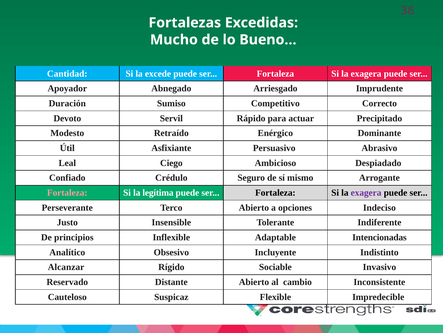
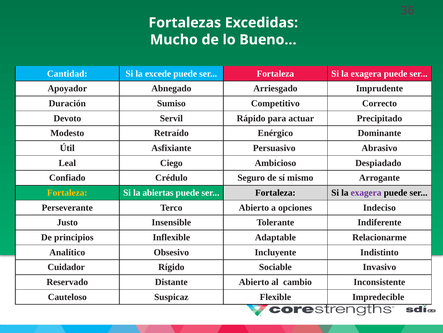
Fortaleza at (67, 192) colour: pink -> yellow
legítima: legítima -> abiertas
Intencionadas: Intencionadas -> Relacionarme
Alcanzar: Alcanzar -> Cuidador
